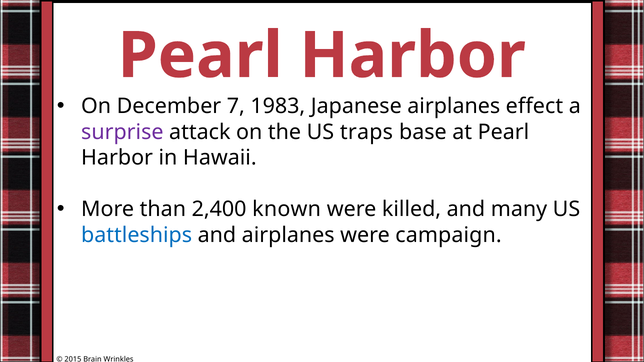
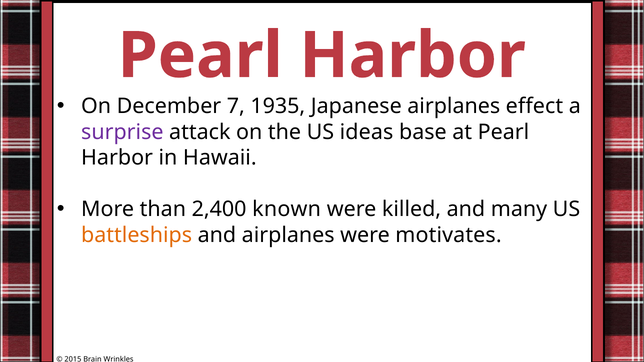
1983: 1983 -> 1935
traps: traps -> ideas
battleships colour: blue -> orange
campaign: campaign -> motivates
